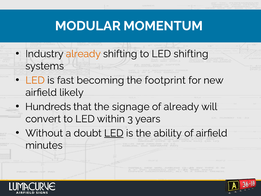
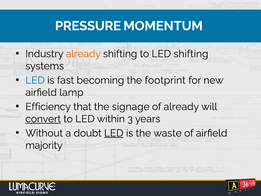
MODULAR: MODULAR -> PRESSURE
LED at (35, 80) colour: orange -> blue
likely: likely -> lamp
Hundreds: Hundreds -> Efficiency
convert underline: none -> present
ability: ability -> waste
minutes: minutes -> majority
